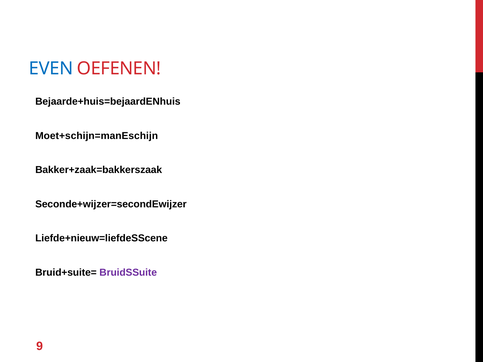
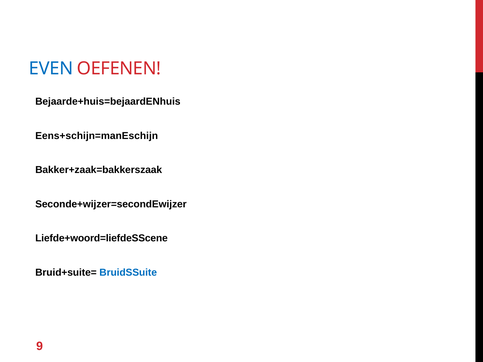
Moet+schijn=manEschijn: Moet+schijn=manEschijn -> Eens+schijn=manEschijn
Liefde+nieuw=liefdeSScene: Liefde+nieuw=liefdeSScene -> Liefde+woord=liefdeSScene
BruidSSuite colour: purple -> blue
